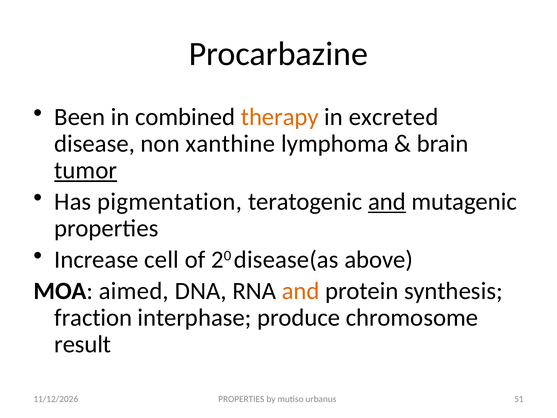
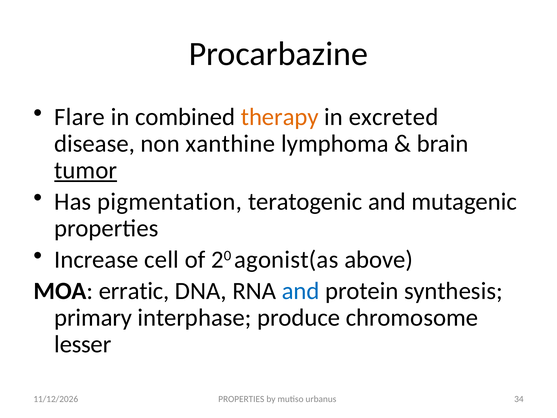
Been: Been -> Flare
and at (387, 202) underline: present -> none
disease(as: disease(as -> agonist(as
aimed: aimed -> erratic
and at (301, 291) colour: orange -> blue
fraction: fraction -> primary
result: result -> lesser
51: 51 -> 34
